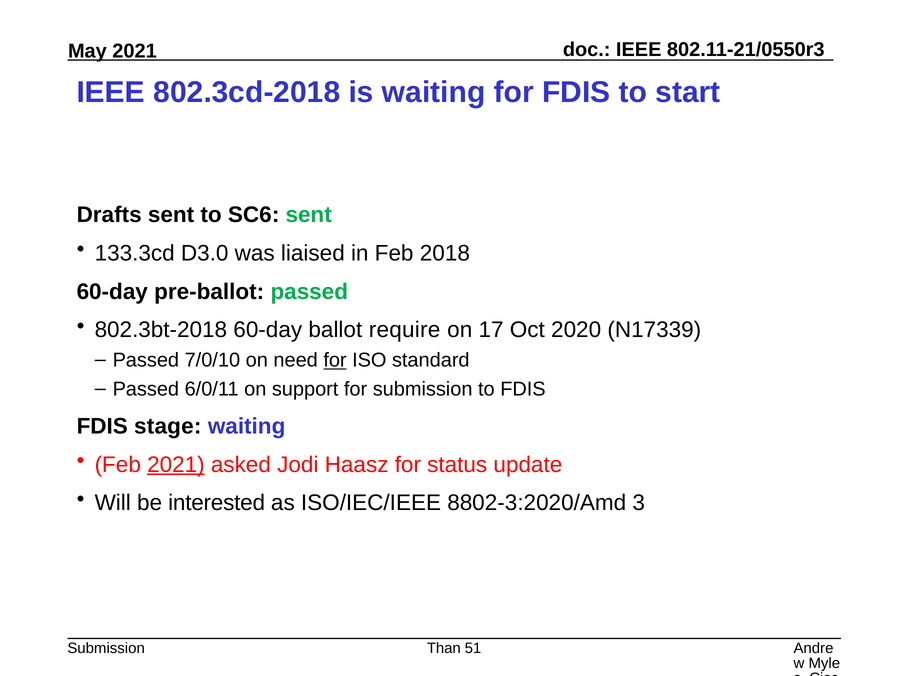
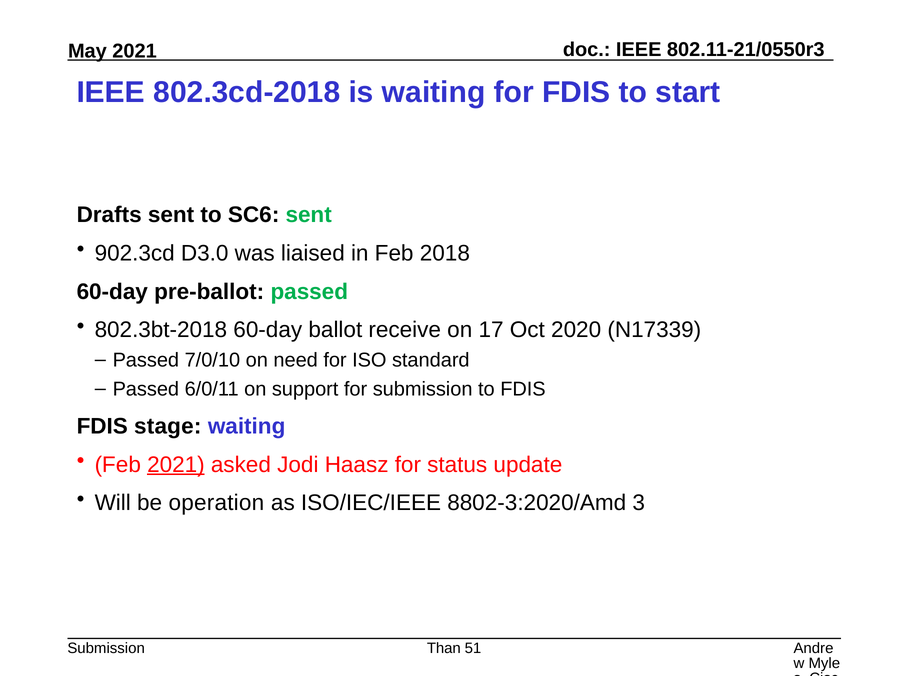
133.3cd: 133.3cd -> 902.3cd
require: require -> receive
for at (335, 360) underline: present -> none
interested: interested -> operation
